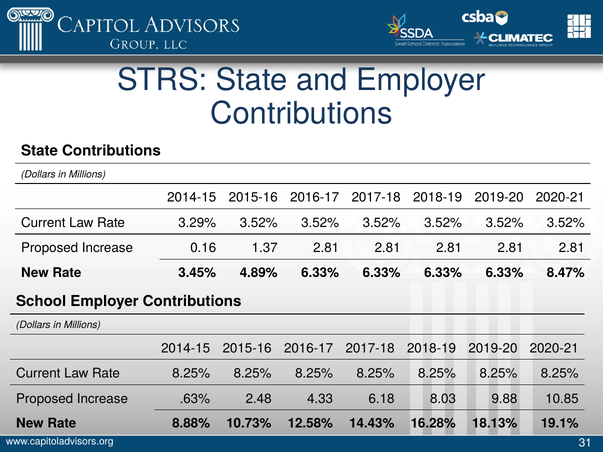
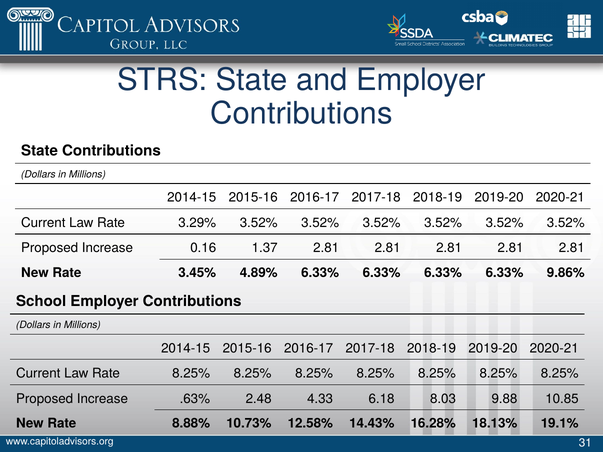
8.47%: 8.47% -> 9.86%
